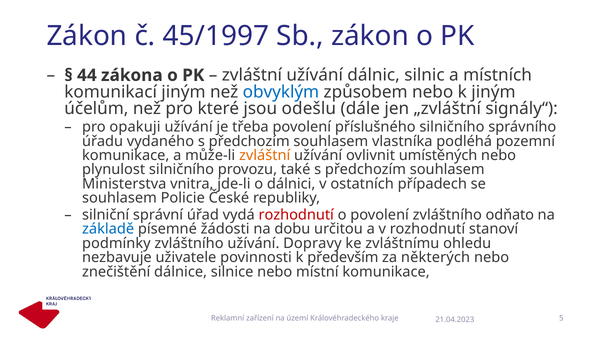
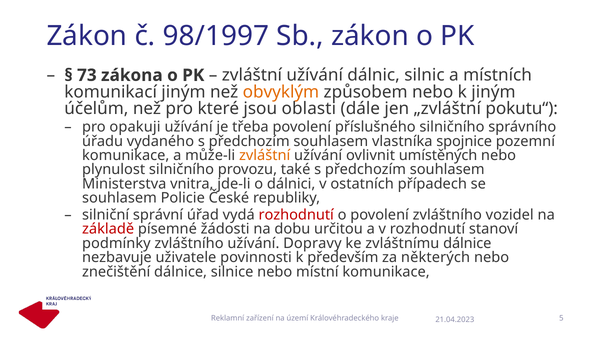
45/1997: 45/1997 -> 98/1997
44: 44 -> 73
obvyklým colour: blue -> orange
odešlu: odešlu -> oblasti
signály“: signály“ -> pokutu“
podléhá: podléhá -> spojnice
odňato: odňato -> vozidel
základě colour: blue -> red
zvláštnímu ohledu: ohledu -> dálnice
